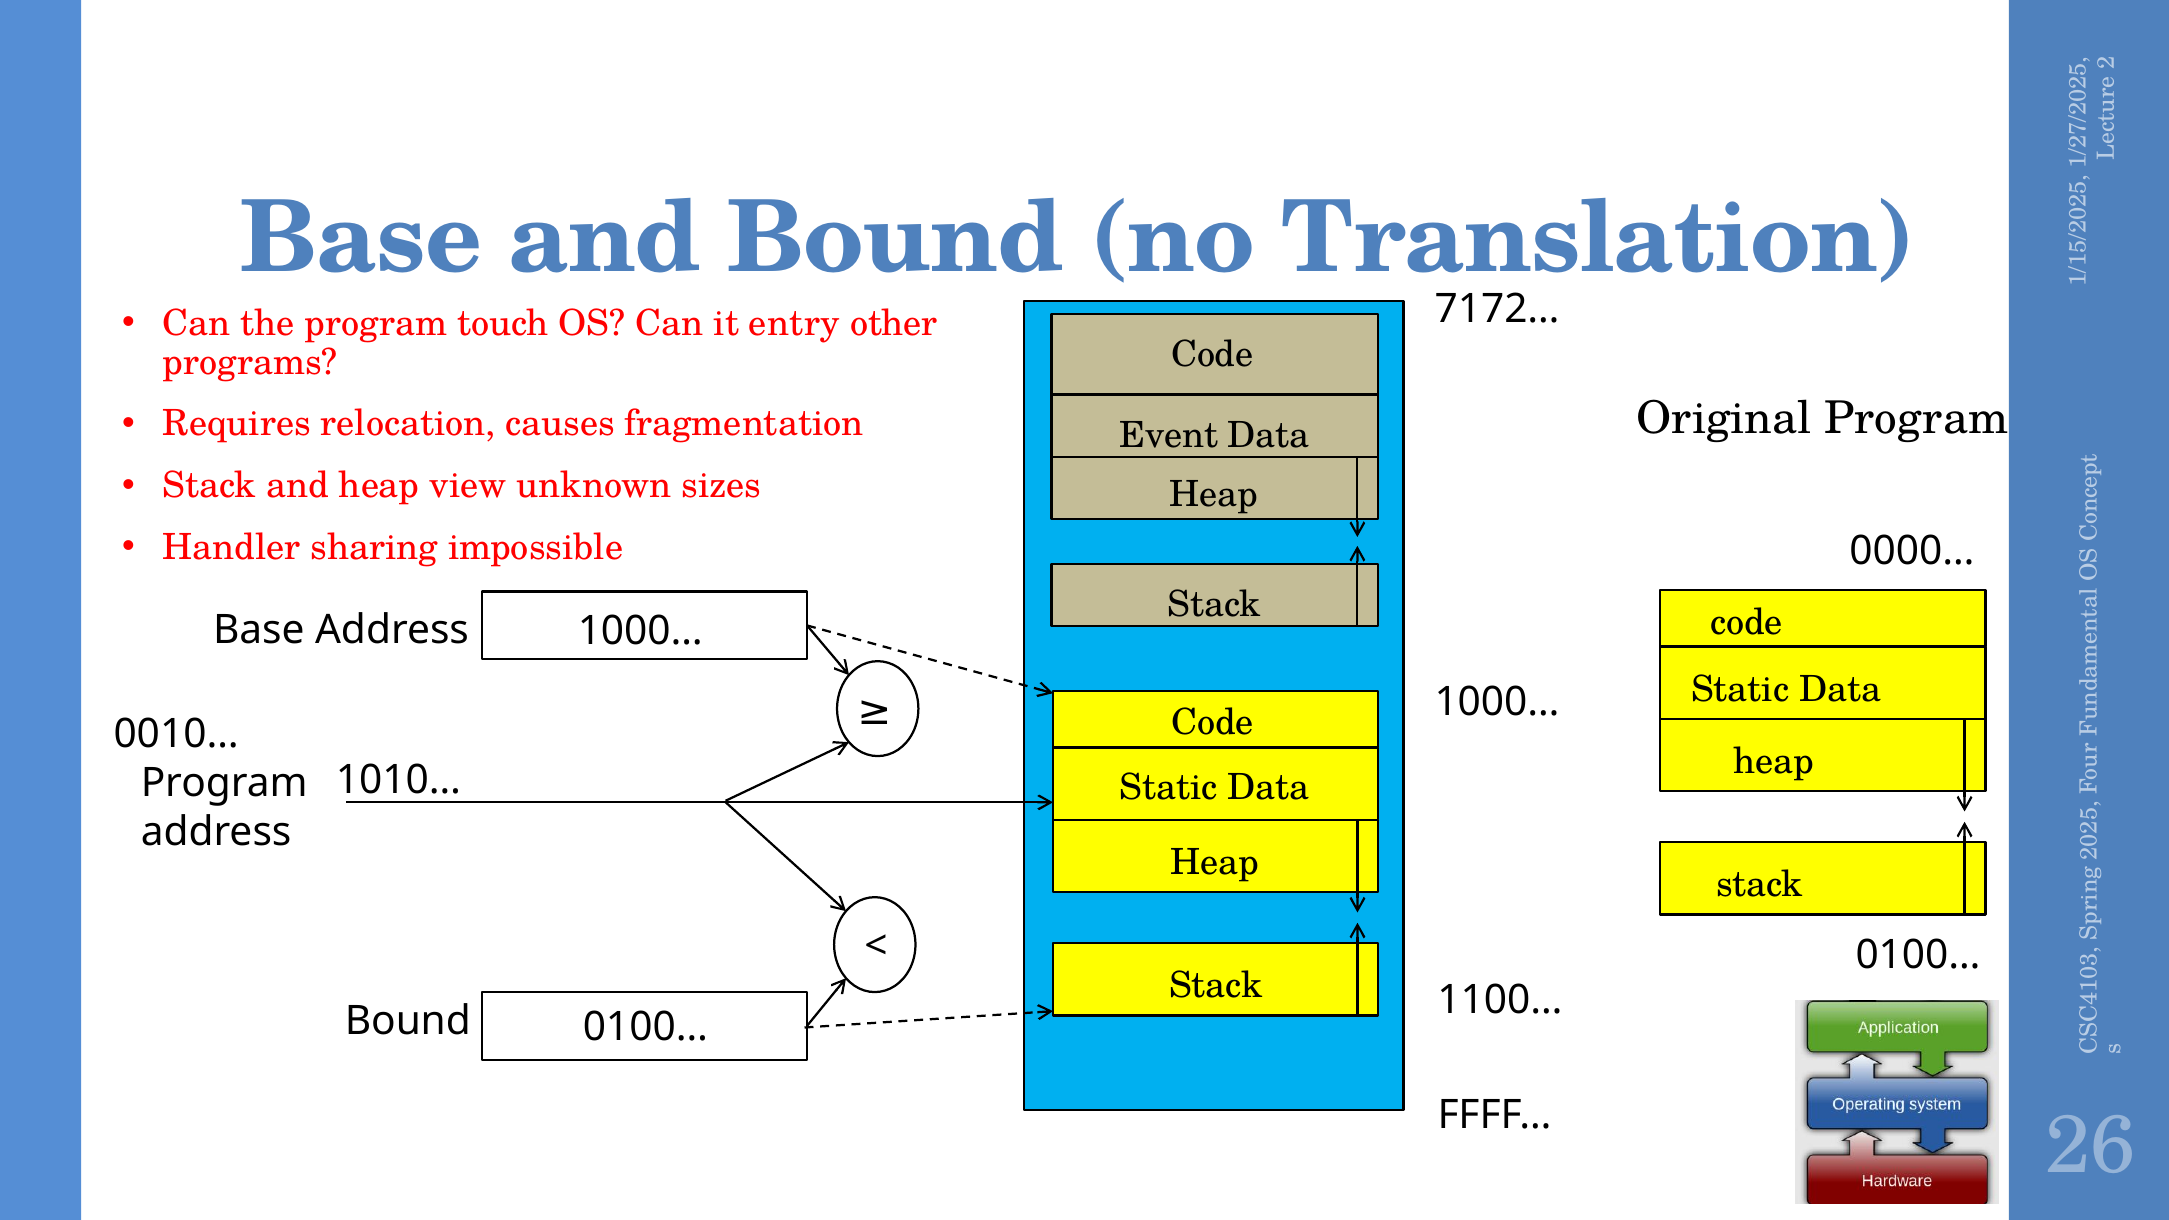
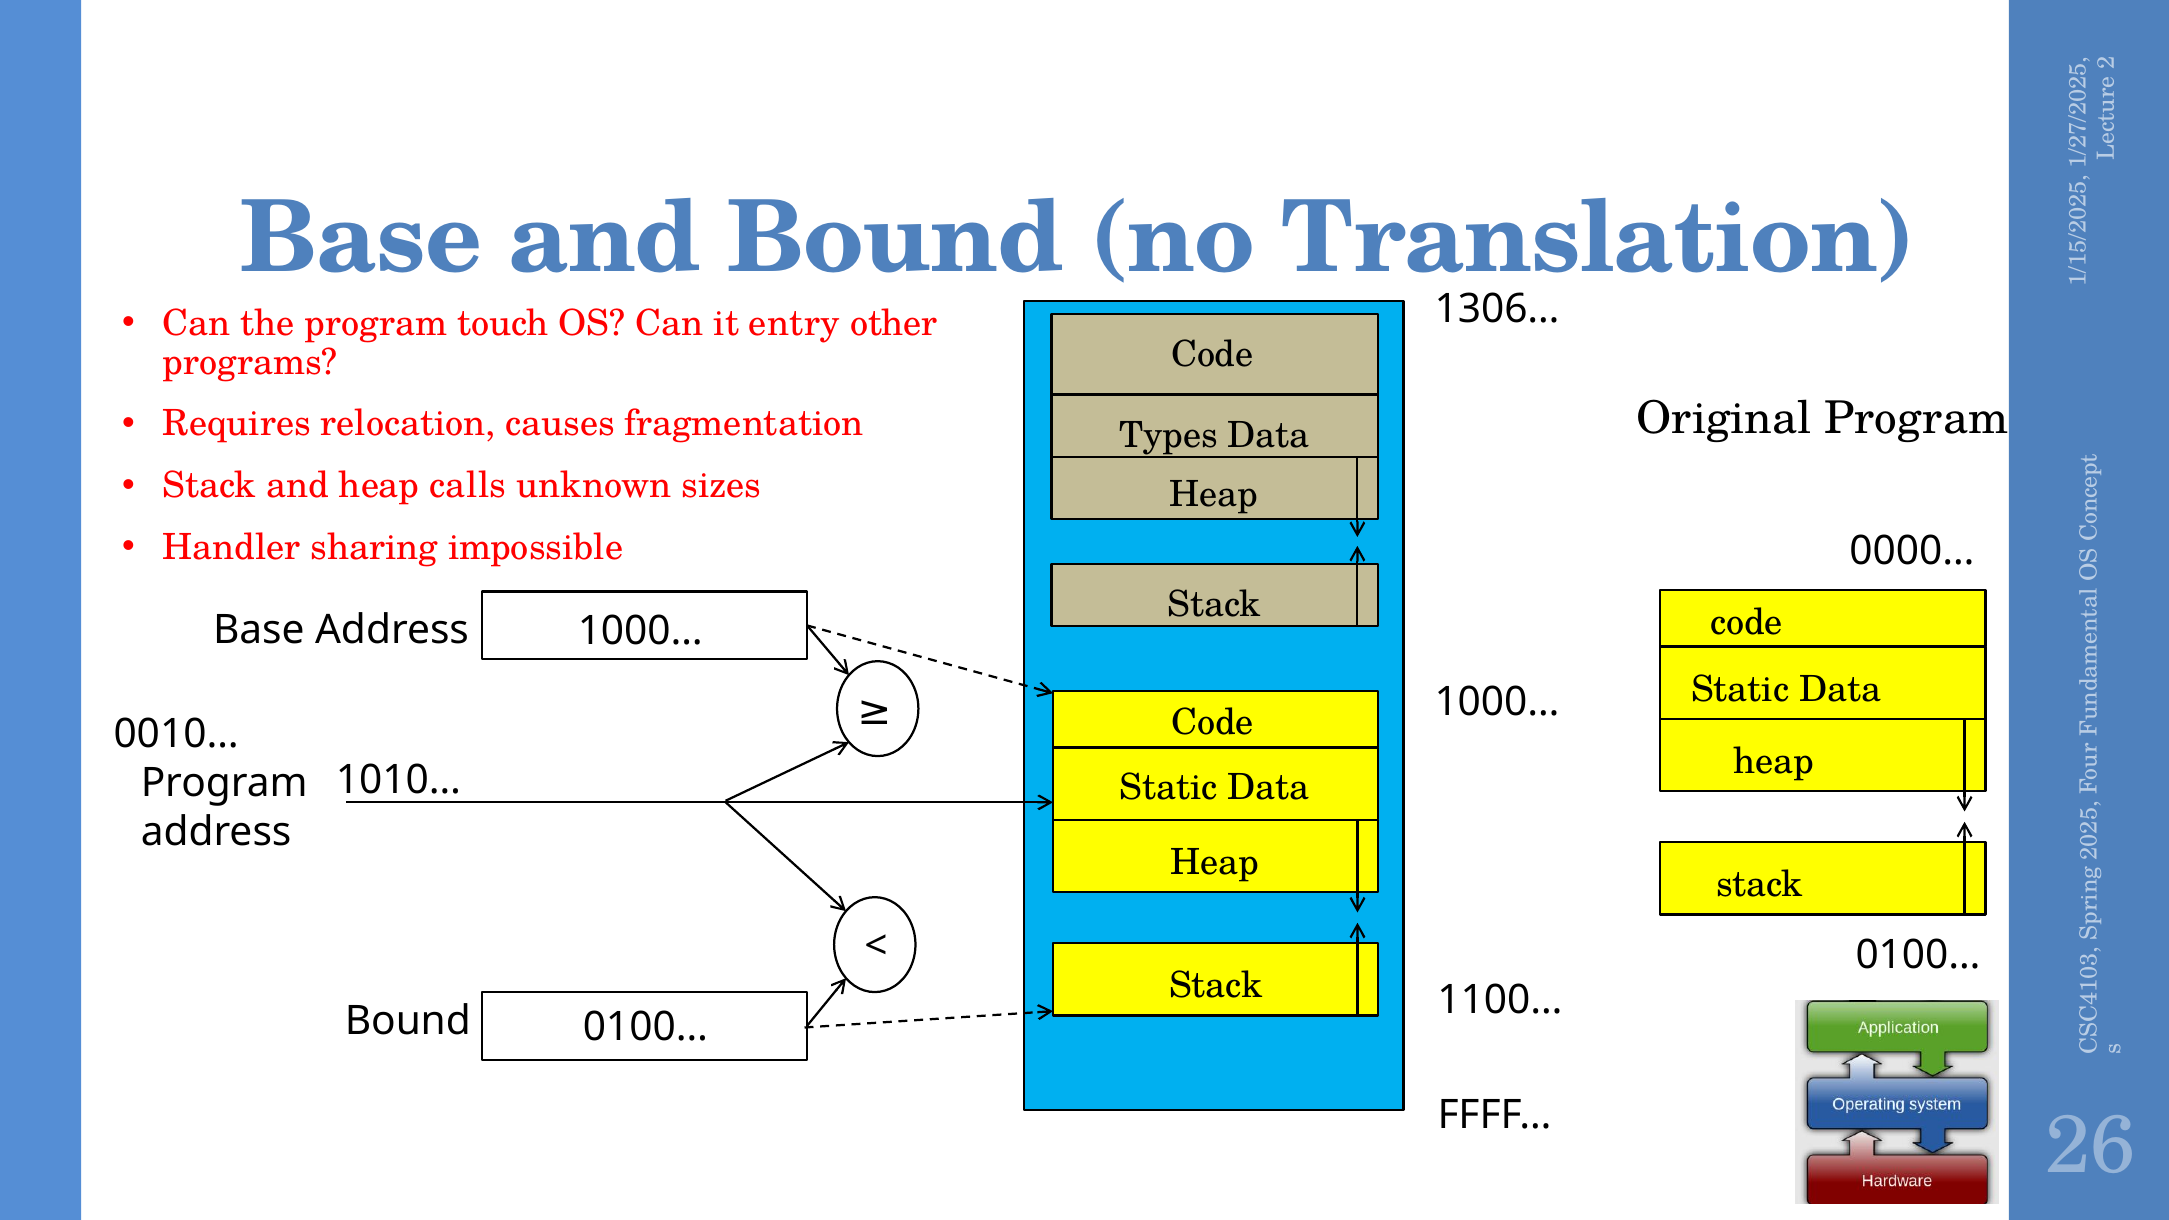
7172…: 7172… -> 1306…
Event: Event -> Types
view: view -> calls
